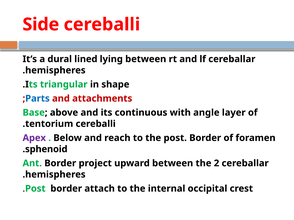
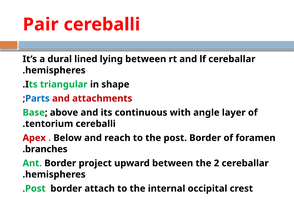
Side: Side -> Pair
Apex colour: purple -> red
sphenoid: sphenoid -> branches
